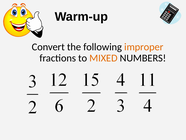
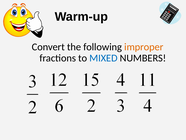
MIXED colour: orange -> blue
